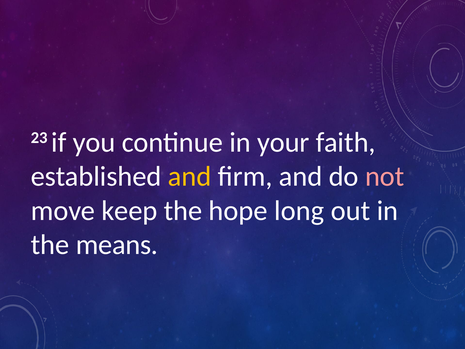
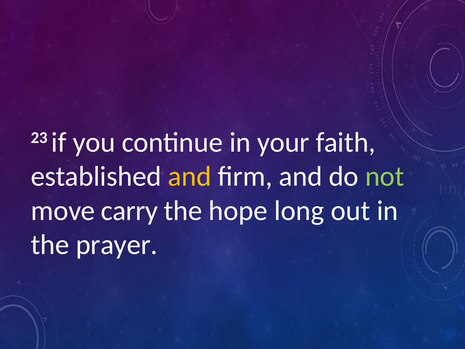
not colour: pink -> light green
keep: keep -> carry
means: means -> prayer
